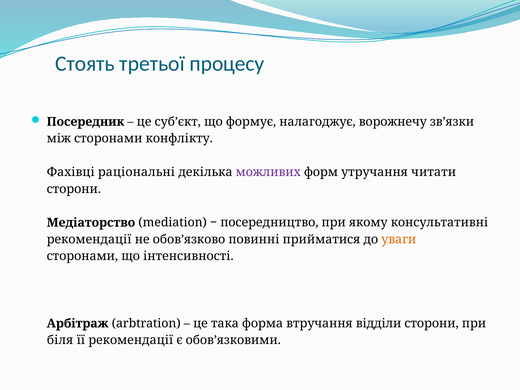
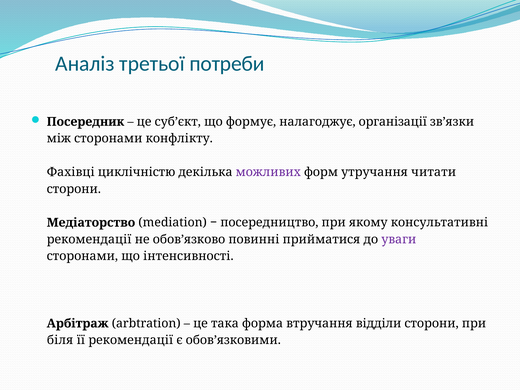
Стоять: Стоять -> Аналіз
процесу: процесу -> потреби
ворожнечу: ворожнечу -> організації
раціональні: раціональні -> циклічністю
уваги colour: orange -> purple
